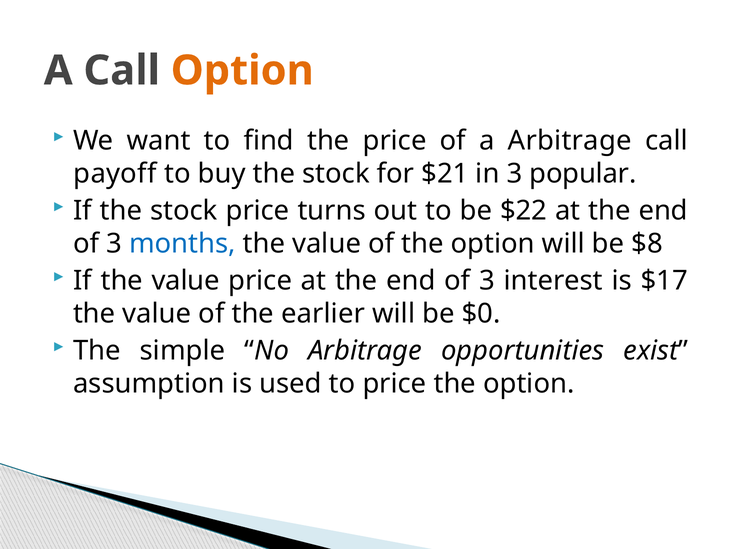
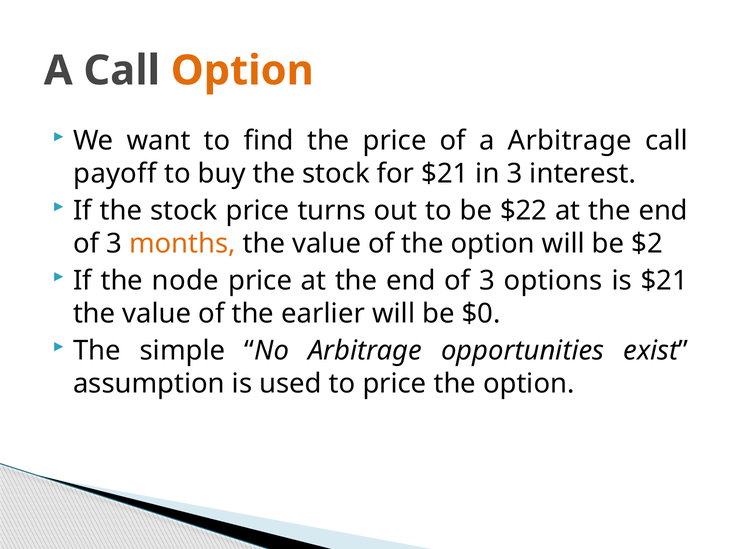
popular: popular -> interest
months colour: blue -> orange
$8: $8 -> $2
If the value: value -> node
interest: interest -> options
is $17: $17 -> $21
